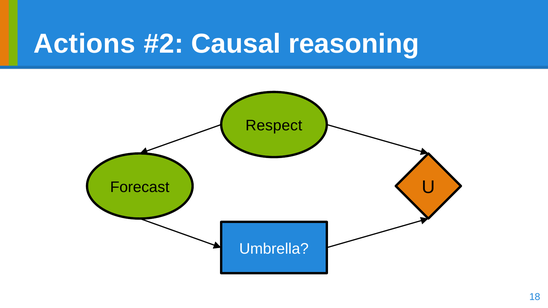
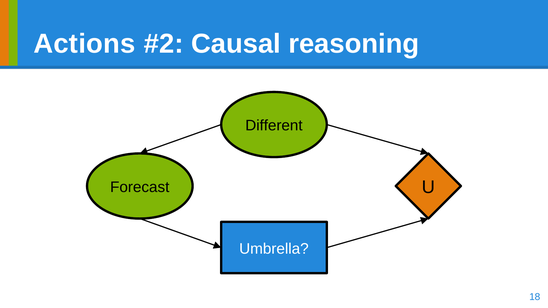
Respect: Respect -> Different
